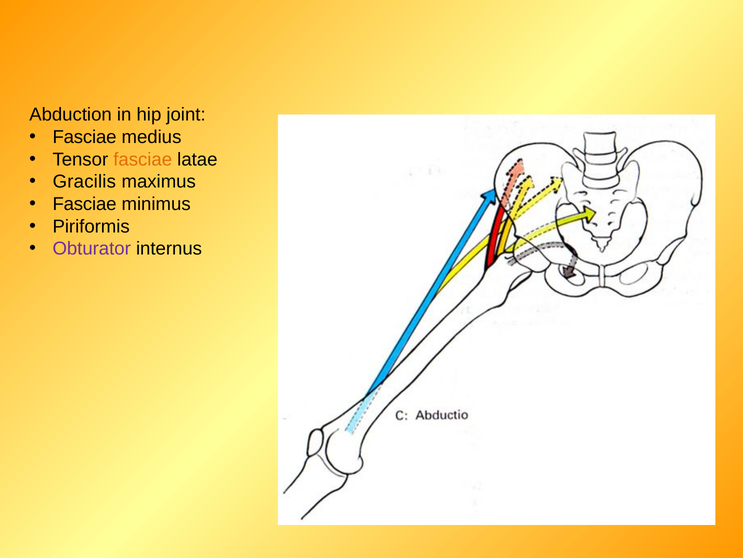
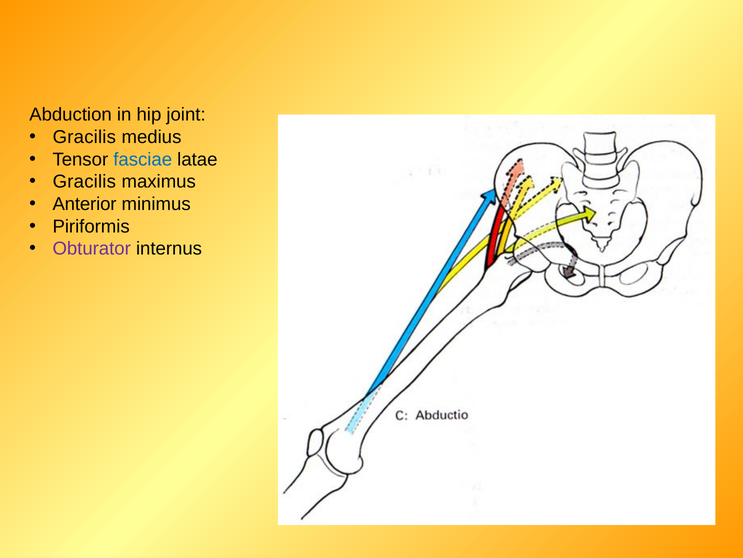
Fasciae at (85, 137): Fasciae -> Gracilis
fasciae at (143, 159) colour: orange -> blue
Fasciae at (85, 204): Fasciae -> Anterior
